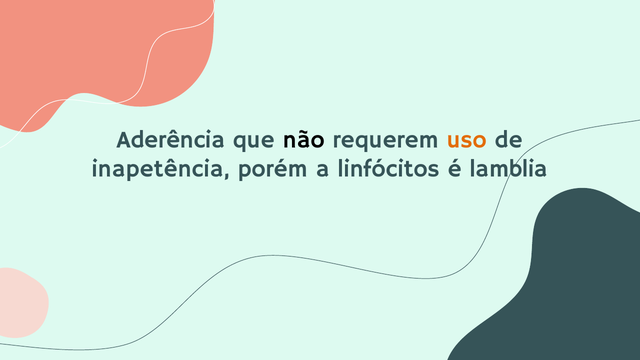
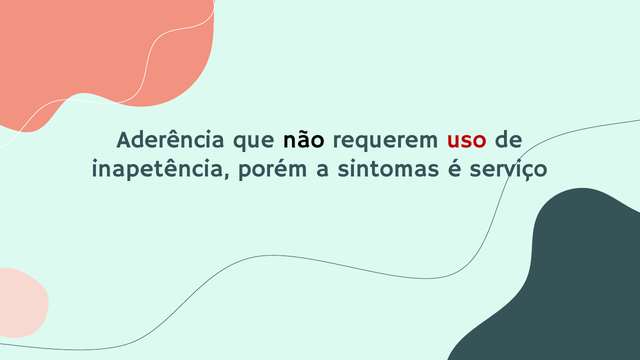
uso colour: orange -> red
linfócitos: linfócitos -> sintomas
lamblia: lamblia -> serviço
